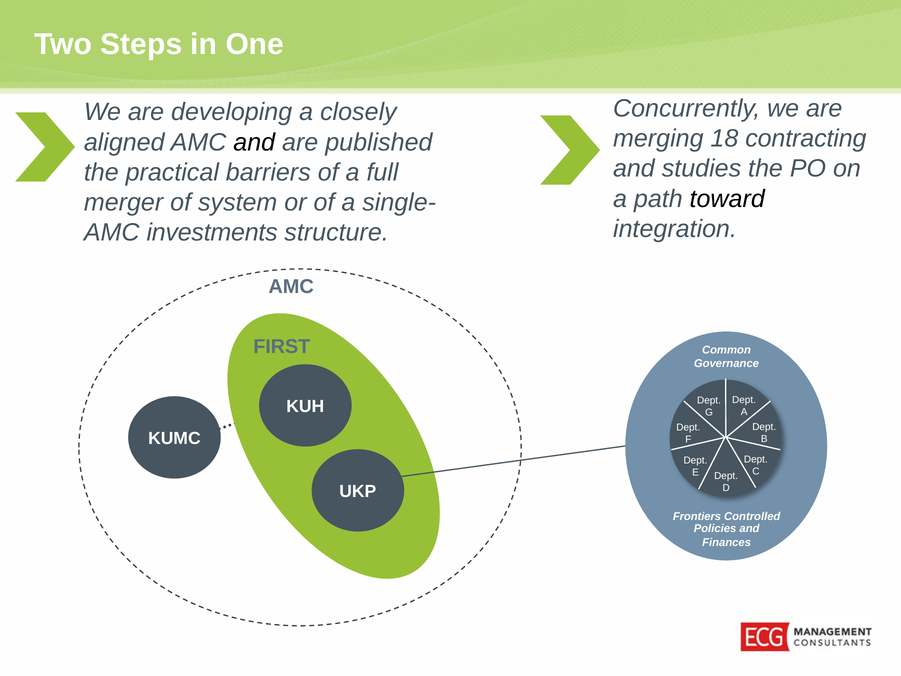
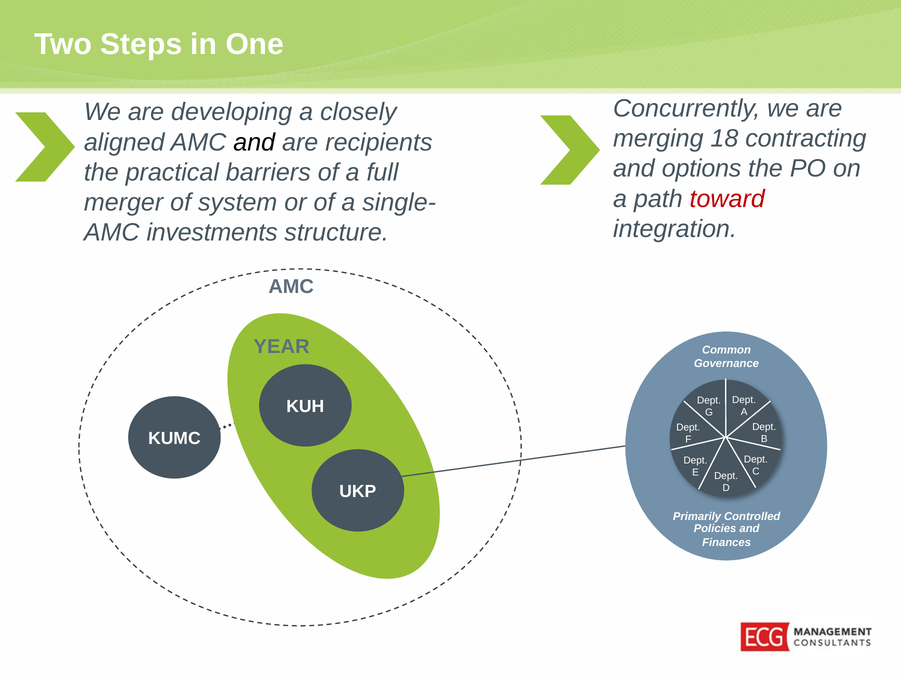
published: published -> recipients
studies: studies -> options
toward colour: black -> red
FIRST: FIRST -> YEAR
Frontiers: Frontiers -> Primarily
